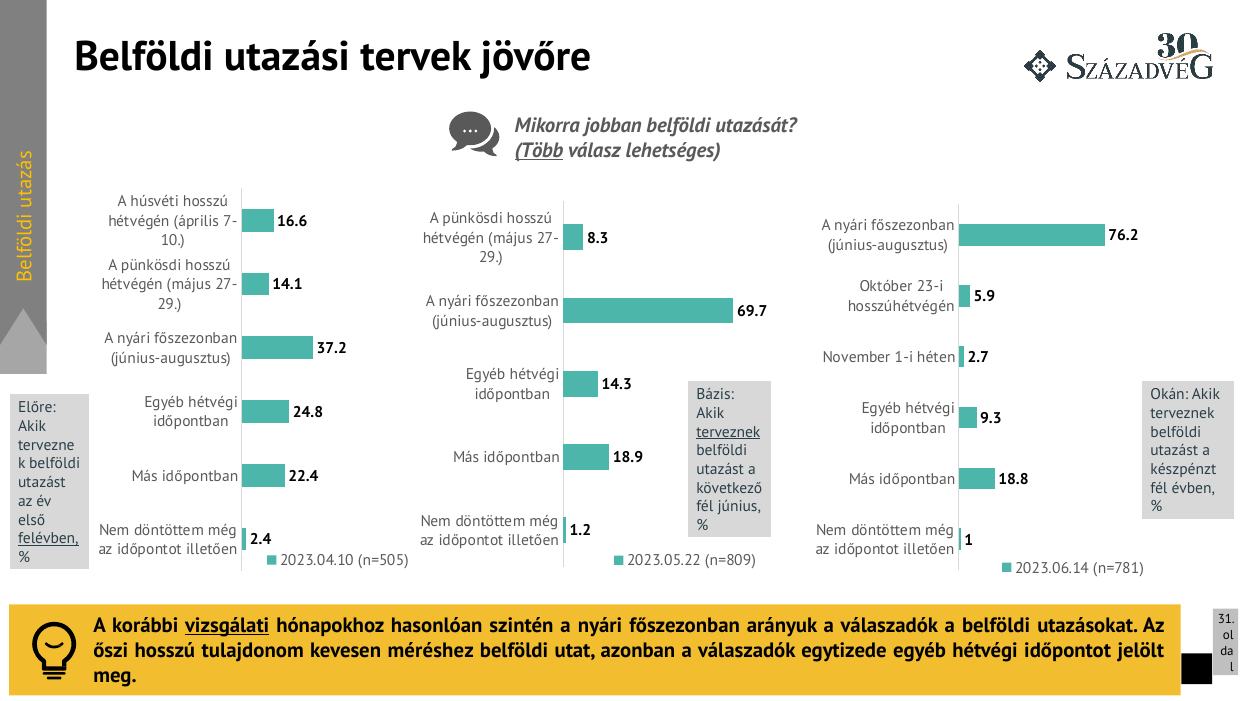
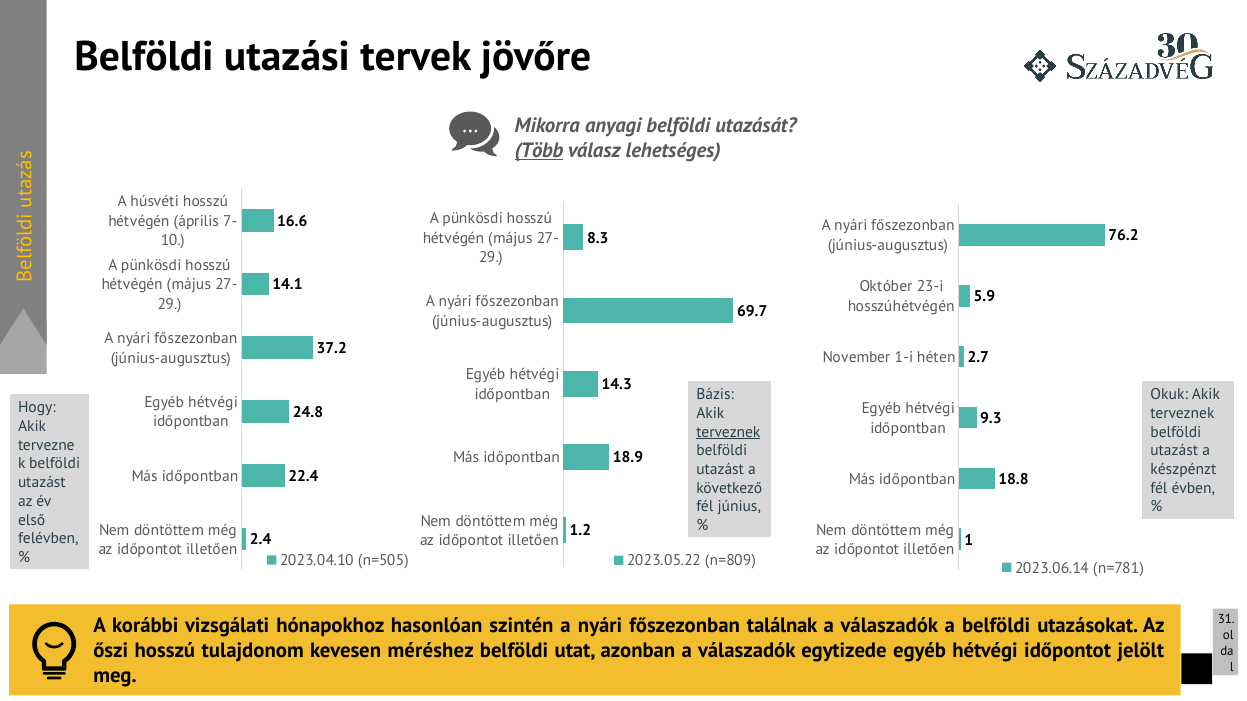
jobban: jobban -> anyagi
Okán: Okán -> Okuk
Előre: Előre -> Hogy
felévben underline: present -> none
vizsgálati underline: present -> none
arányuk: arányuk -> találnak
